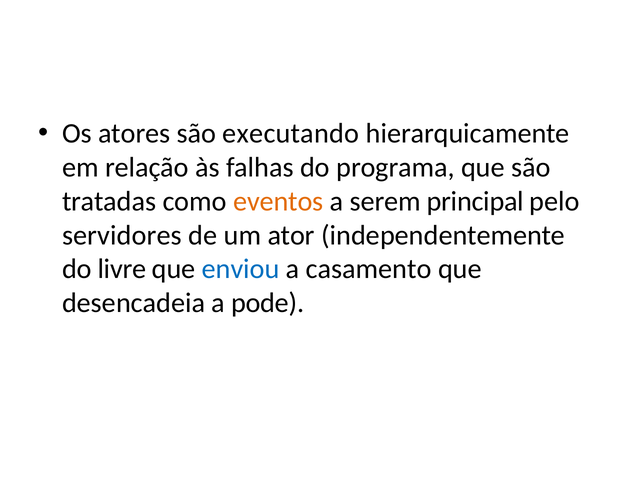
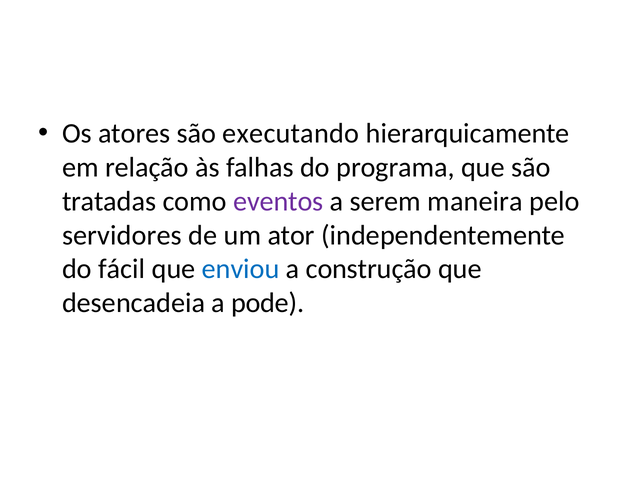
eventos colour: orange -> purple
principal: principal -> maneira
livre: livre -> fácil
casamento: casamento -> construção
